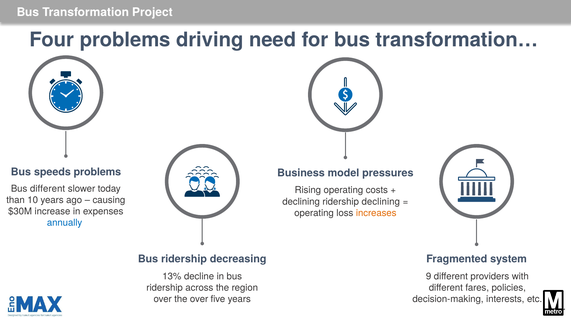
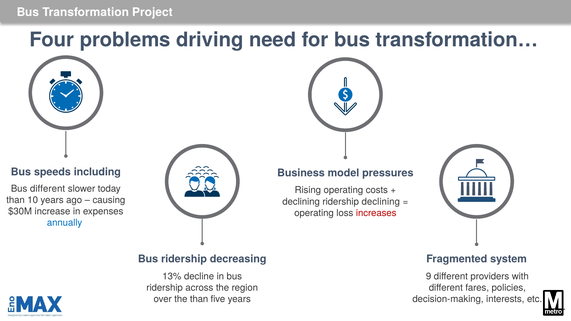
speeds problems: problems -> including
increases colour: orange -> red
the over: over -> than
